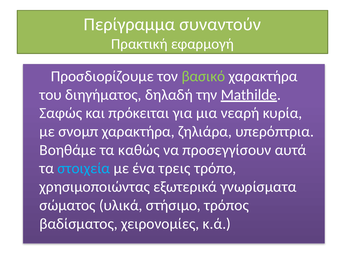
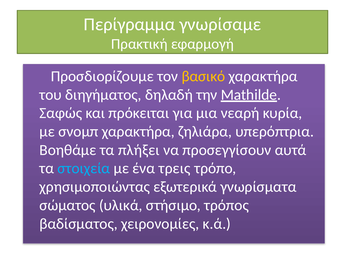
συναντούν: συναντούν -> γνωρίσαμε
βασικό colour: light green -> yellow
καθώς: καθώς -> πλήξει
